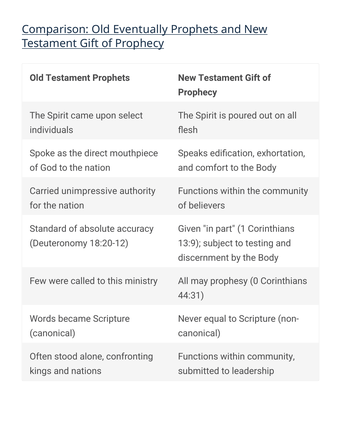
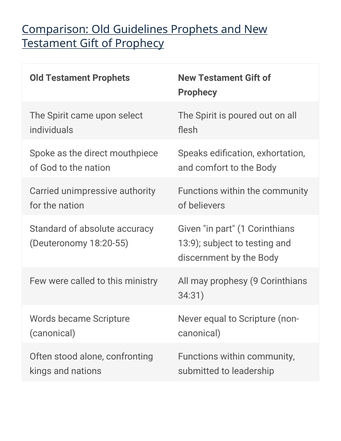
Eventually: Eventually -> Guidelines
18:20-12: 18:20-12 -> 18:20-55
0: 0 -> 9
44:31: 44:31 -> 34:31
